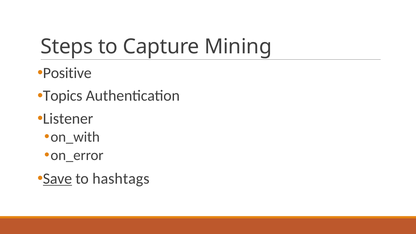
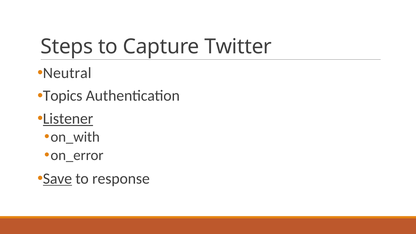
Mining: Mining -> Twitter
Positive: Positive -> Neutral
Listener underline: none -> present
hashtags: hashtags -> response
